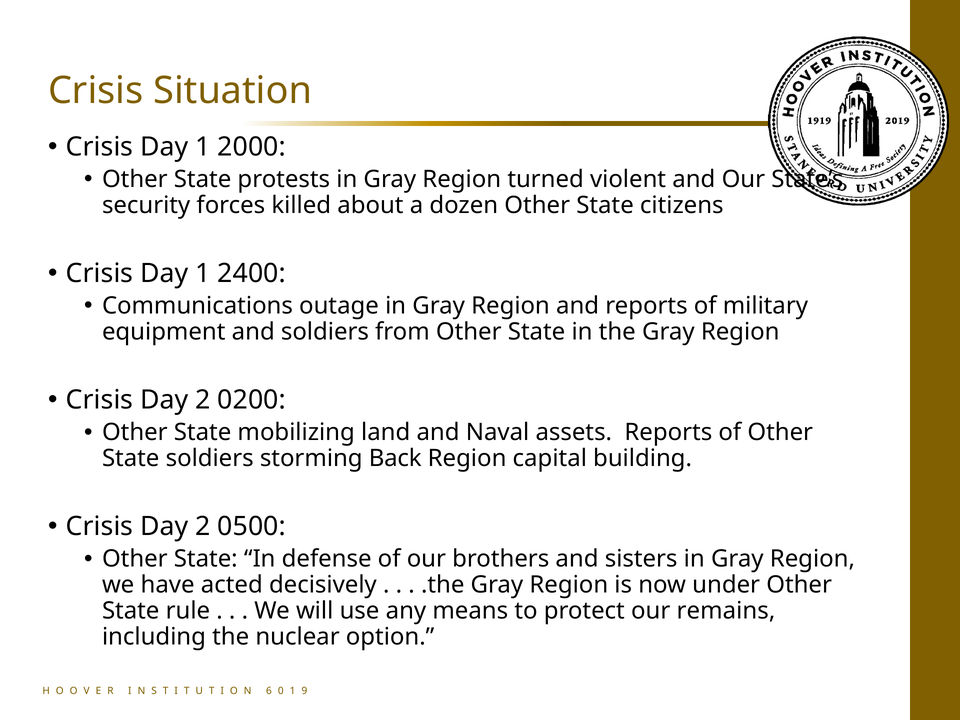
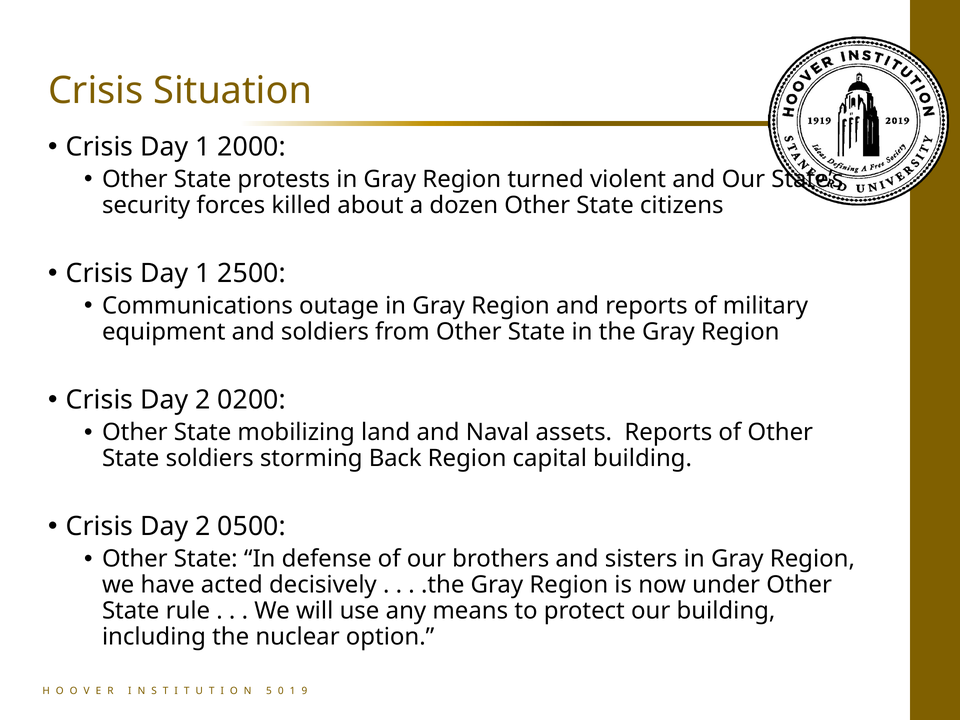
2400: 2400 -> 2500
our remains: remains -> building
6: 6 -> 5
